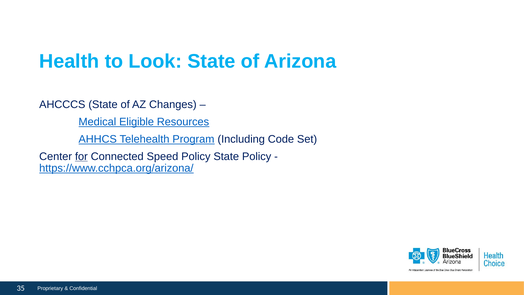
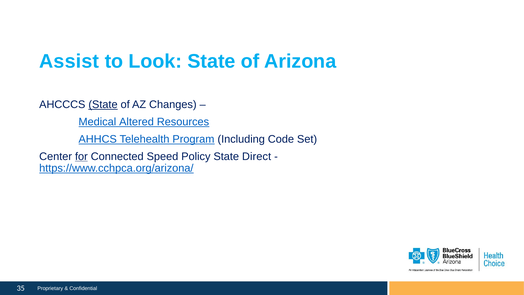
Health: Health -> Assist
State at (103, 105) underline: none -> present
Eligible: Eligible -> Altered
State Policy: Policy -> Direct
